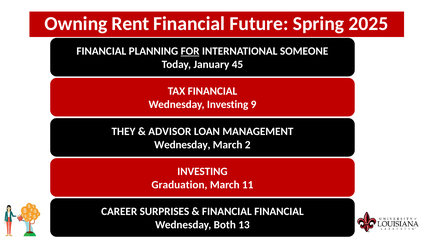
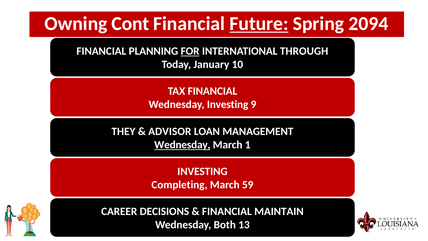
Rent: Rent -> Cont
Future underline: none -> present
2025: 2025 -> 2094
SOMEONE: SOMEONE -> THROUGH
45: 45 -> 10
Wednesday at (182, 145) underline: none -> present
2: 2 -> 1
Graduation: Graduation -> Completing
11: 11 -> 59
SURPRISES: SURPRISES -> DECISIONS
FINANCIAL FINANCIAL: FINANCIAL -> MAINTAIN
